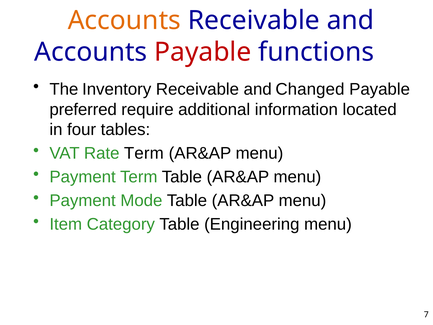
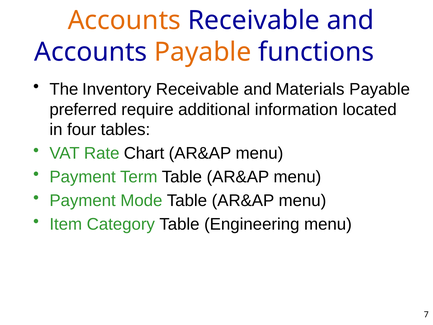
Payable at (203, 52) colour: red -> orange
Changed: Changed -> Materials
Rate Term: Term -> Chart
